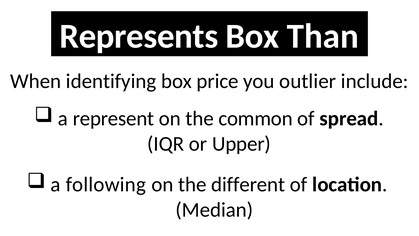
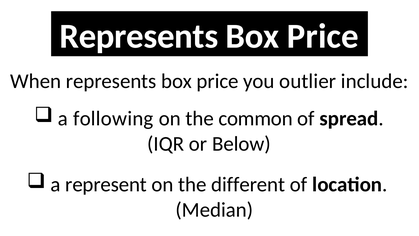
Than at (323, 36): Than -> Price
When identifying: identifying -> represents
represent: represent -> following
Upper: Upper -> Below
following: following -> represent
